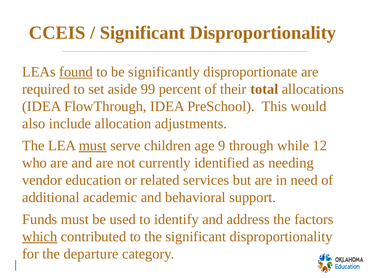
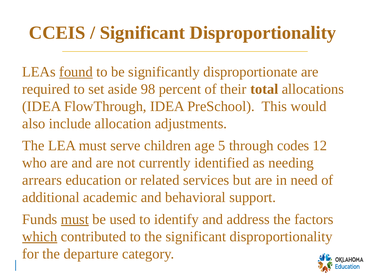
99: 99 -> 98
must at (93, 145) underline: present -> none
9: 9 -> 5
while: while -> codes
vendor: vendor -> arrears
must at (75, 219) underline: none -> present
